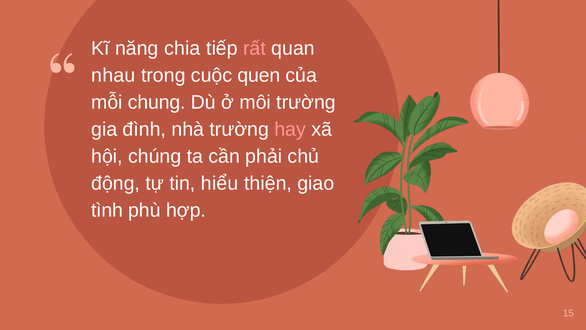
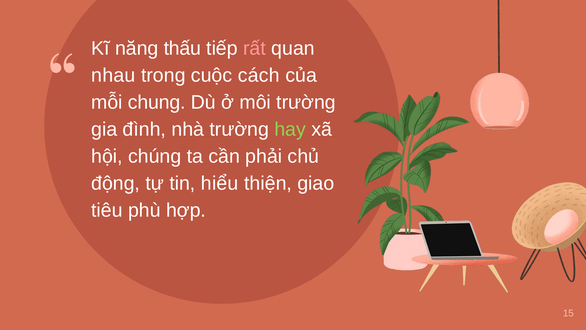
chia: chia -> thấu
quen: quen -> cách
hay colour: pink -> light green
tình: tình -> tiêu
